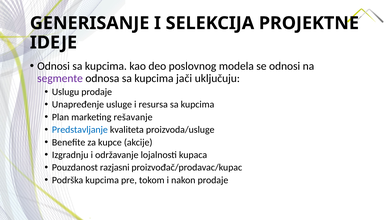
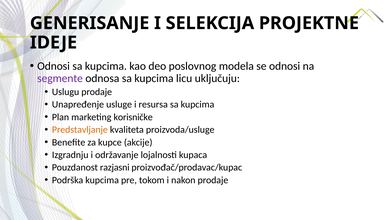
jači: jači -> licu
rešavanje: rešavanje -> korisničke
Predstavljanje colour: blue -> orange
